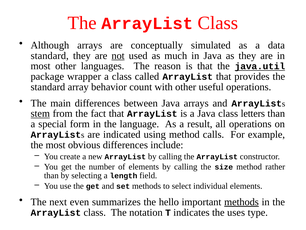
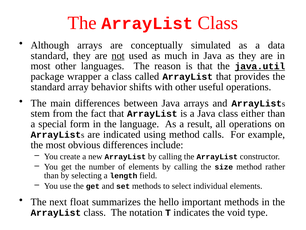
count: count -> shifts
stem underline: present -> none
letters: letters -> either
even: even -> float
methods at (241, 202) underline: present -> none
uses: uses -> void
